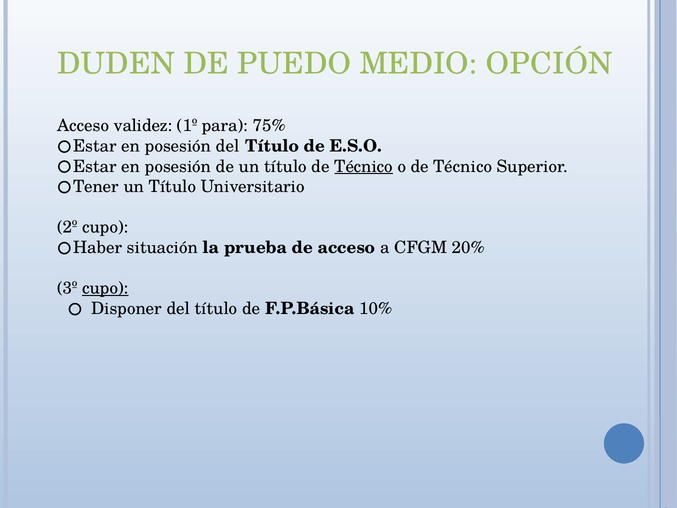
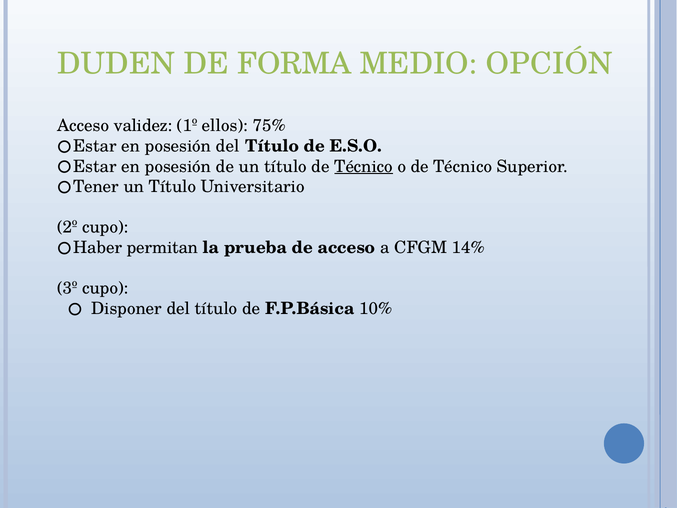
PUEDO: PUEDO -> FORMA
para: para -> ellos
situación: situación -> permitan
20%: 20% -> 14%
cupo at (105, 288) underline: present -> none
